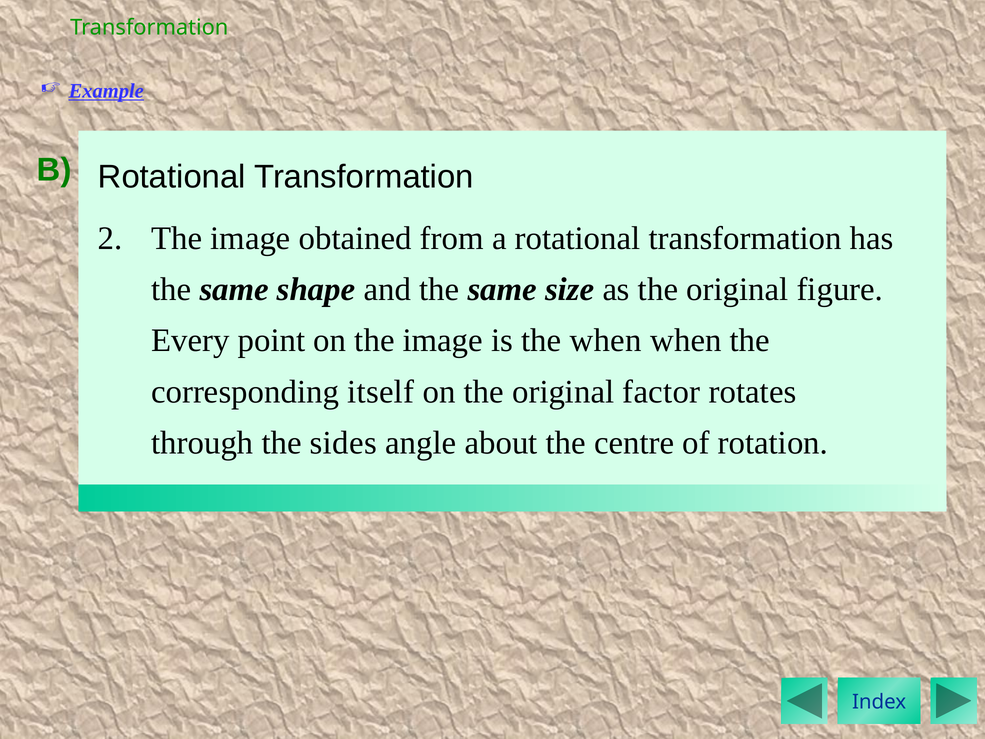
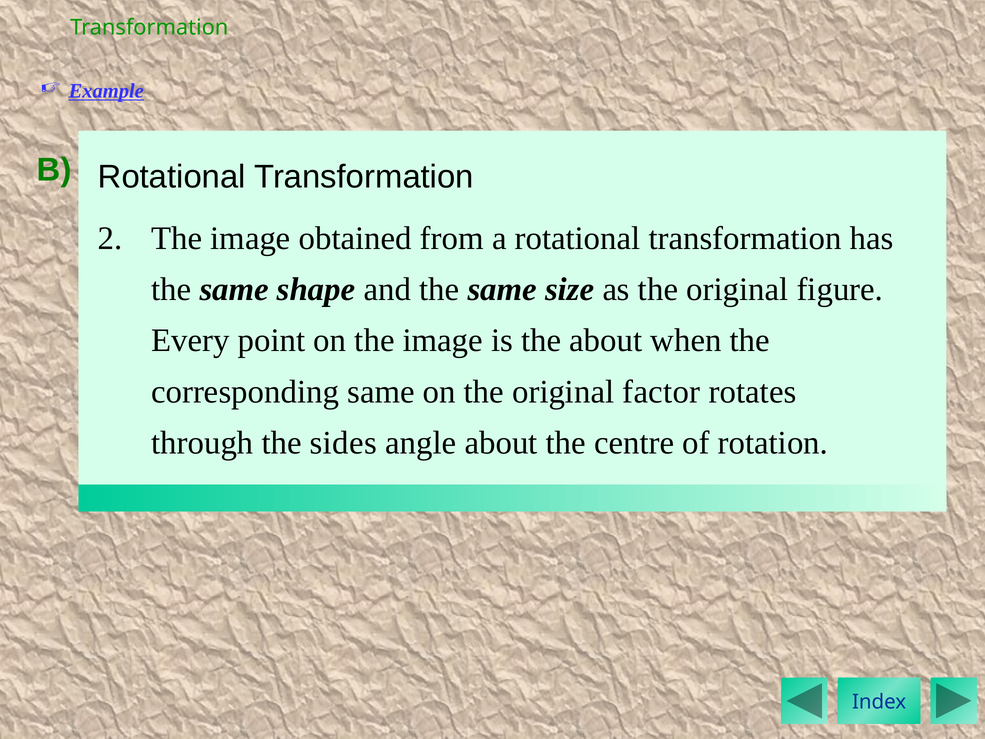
the when: when -> about
corresponding itself: itself -> same
